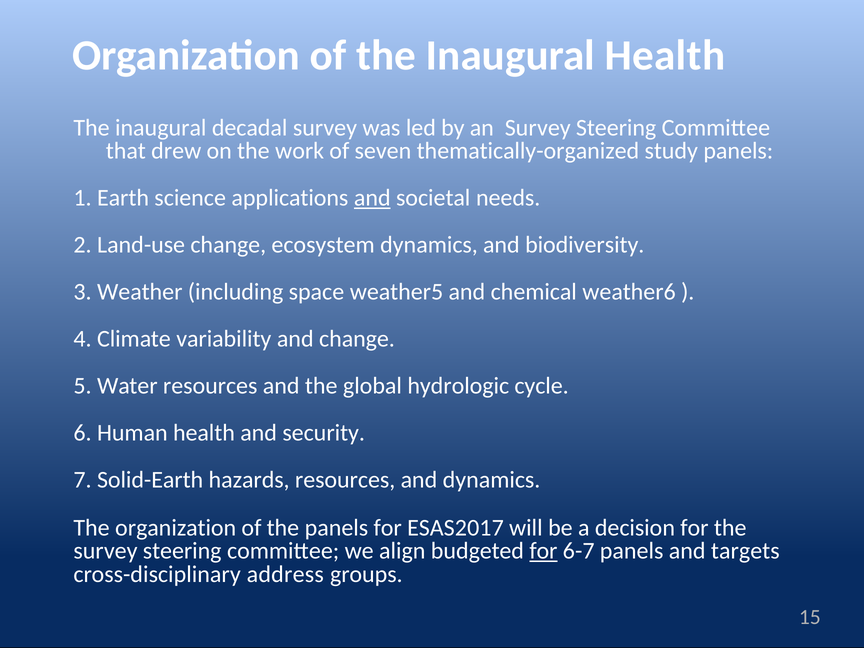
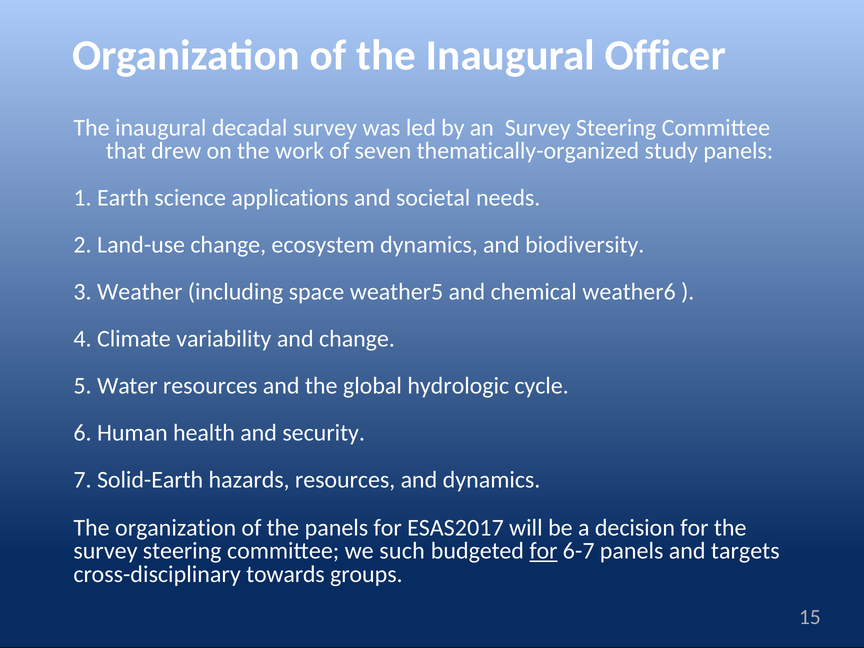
Inaugural Health: Health -> Officer
and at (372, 198) underline: present -> none
align: align -> such
address: address -> towards
